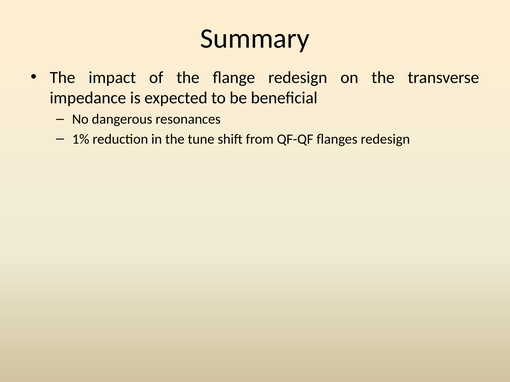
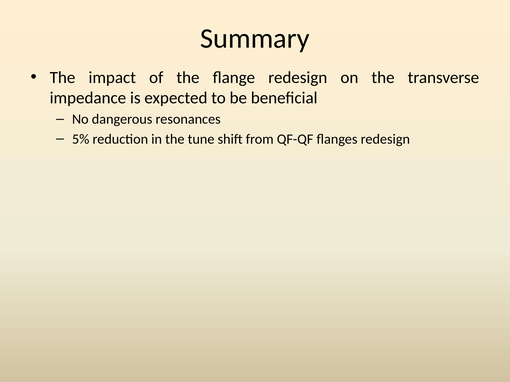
1%: 1% -> 5%
